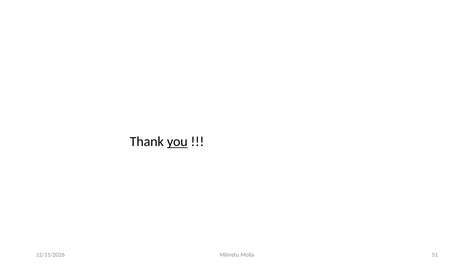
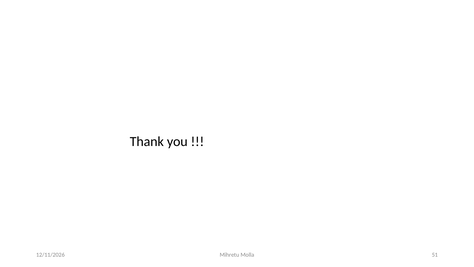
you underline: present -> none
